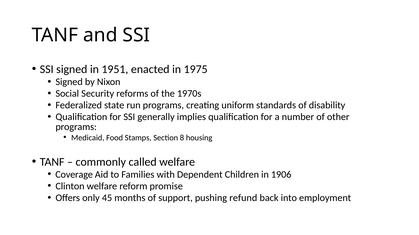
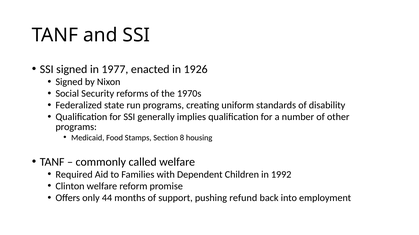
1951: 1951 -> 1977
1975: 1975 -> 1926
Coverage: Coverage -> Required
1906: 1906 -> 1992
45: 45 -> 44
